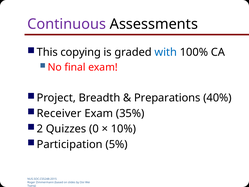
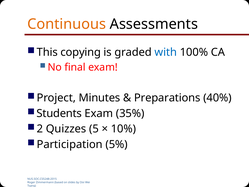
Continuous colour: purple -> orange
Breadth: Breadth -> Minutes
Receiver: Receiver -> Students
0: 0 -> 5
